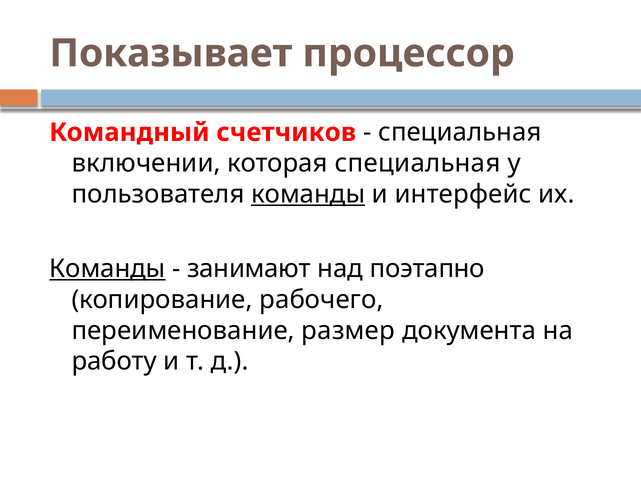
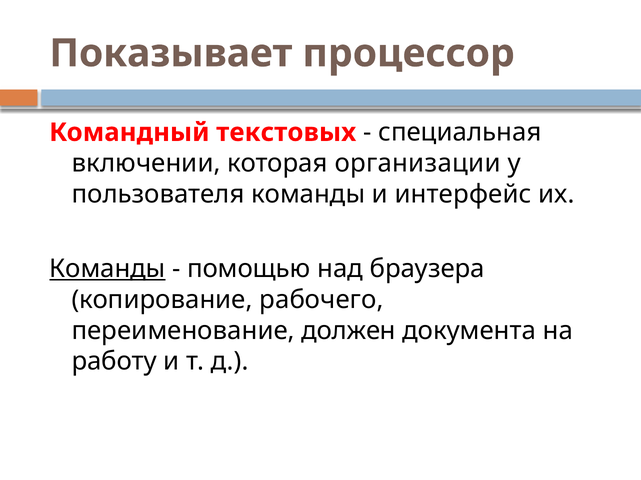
счетчиков: счетчиков -> текстовых
которая специальная: специальная -> организации
команды at (308, 195) underline: present -> none
занимают: занимают -> помощью
поэтапно: поэтапно -> браузера
размер: размер -> должен
